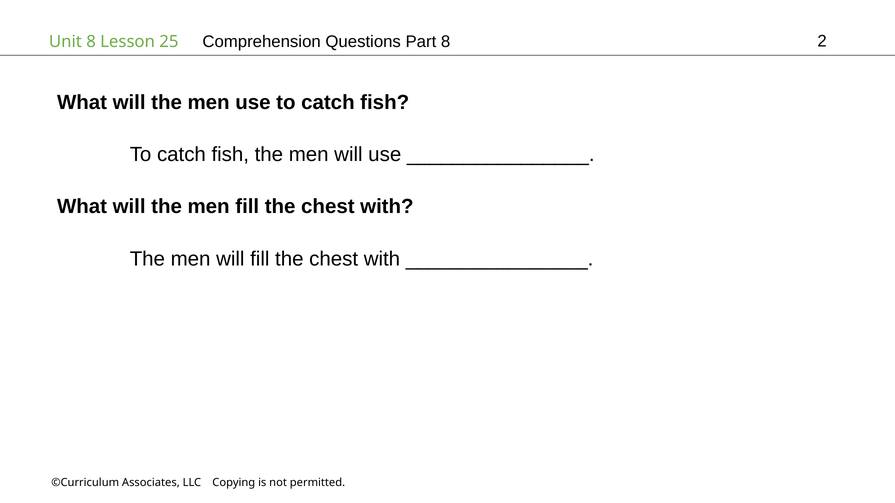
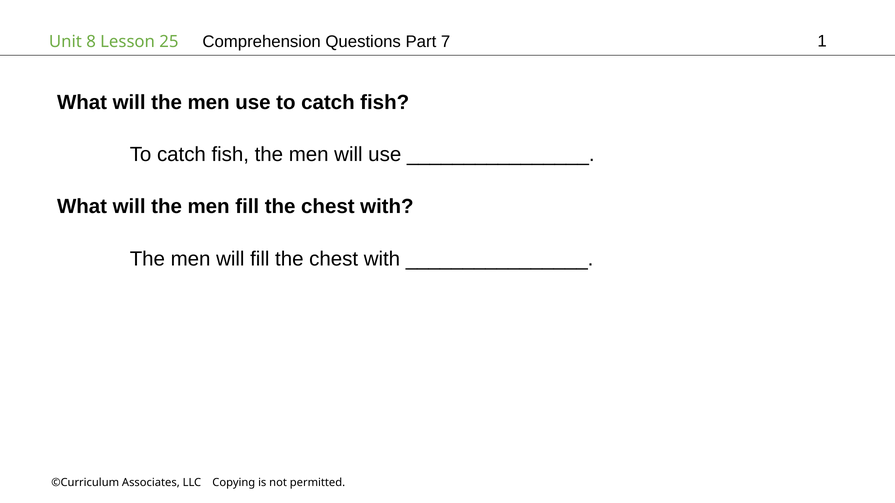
Part 8: 8 -> 7
2: 2 -> 1
